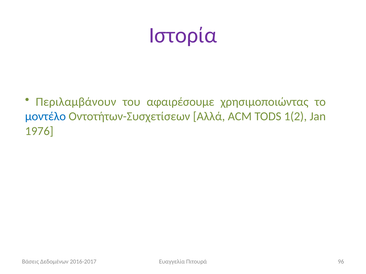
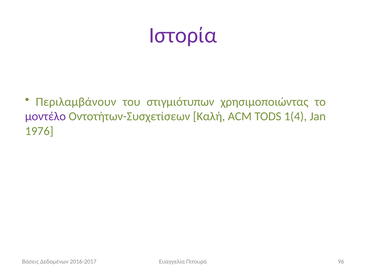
αφαιρέσουμε: αφαιρέσουμε -> στιγμιότυπων
μοντέλο colour: blue -> purple
Αλλά: Αλλά -> Καλή
1(2: 1(2 -> 1(4
